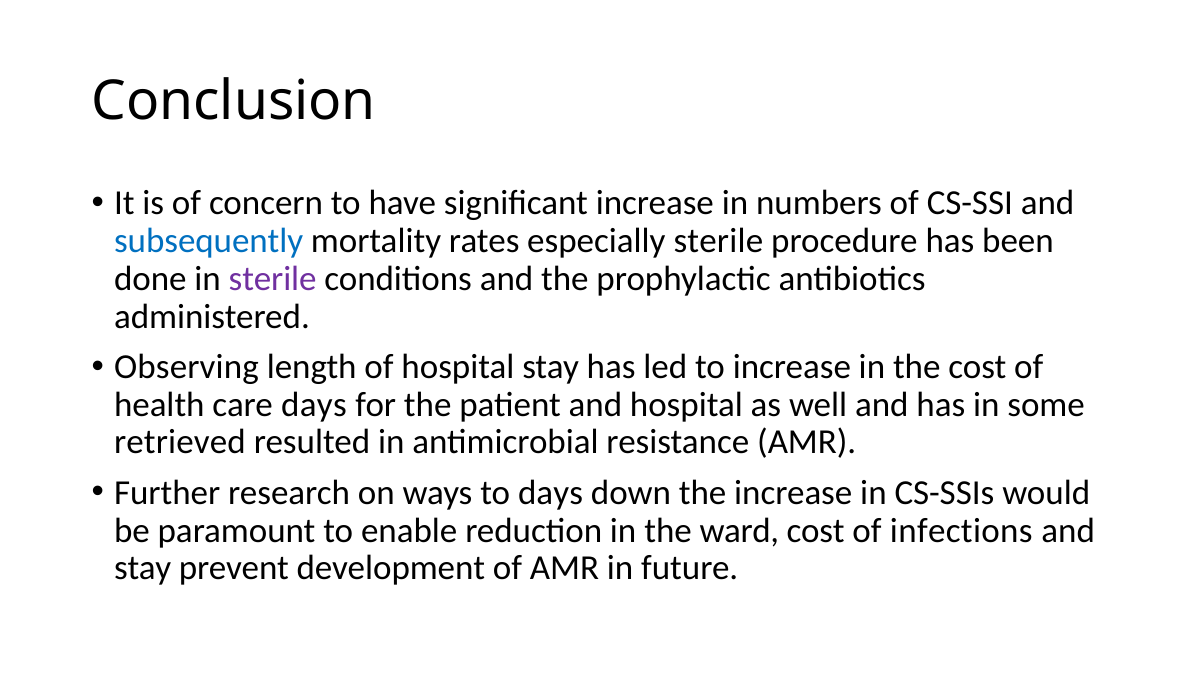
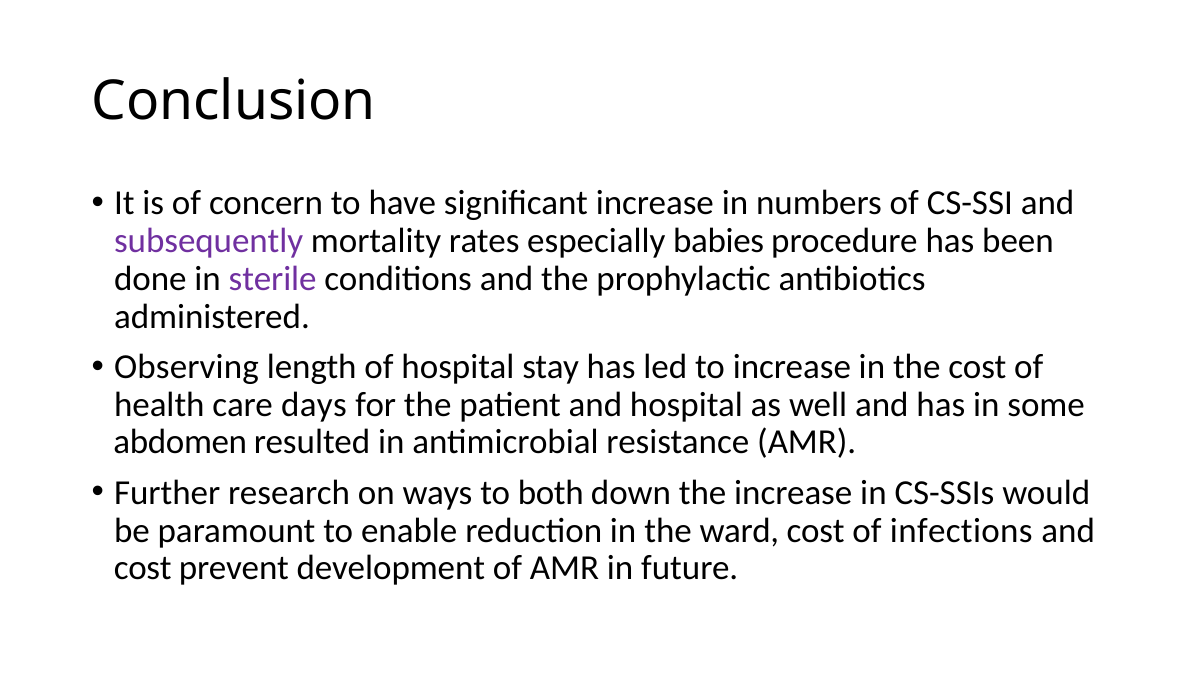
subsequently colour: blue -> purple
especially sterile: sterile -> babies
retrieved: retrieved -> abdomen
to days: days -> both
stay at (143, 568): stay -> cost
